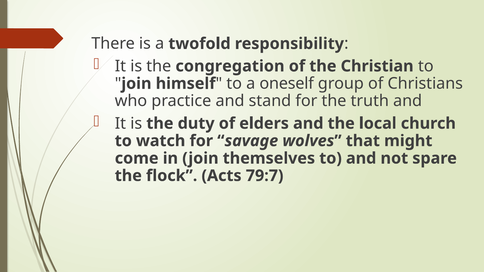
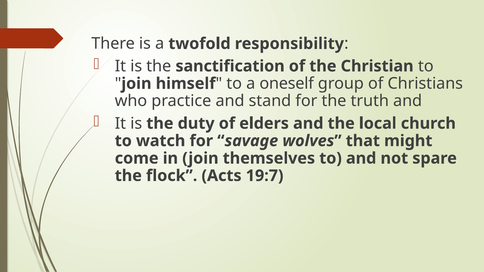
congregation: congregation -> sanctification
79:7: 79:7 -> 19:7
